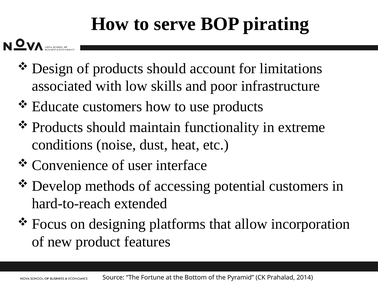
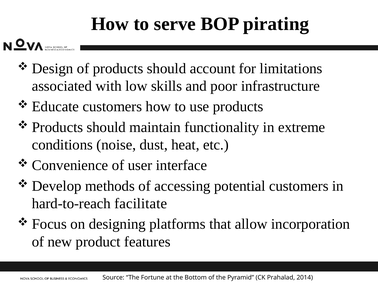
extended: extended -> facilitate
